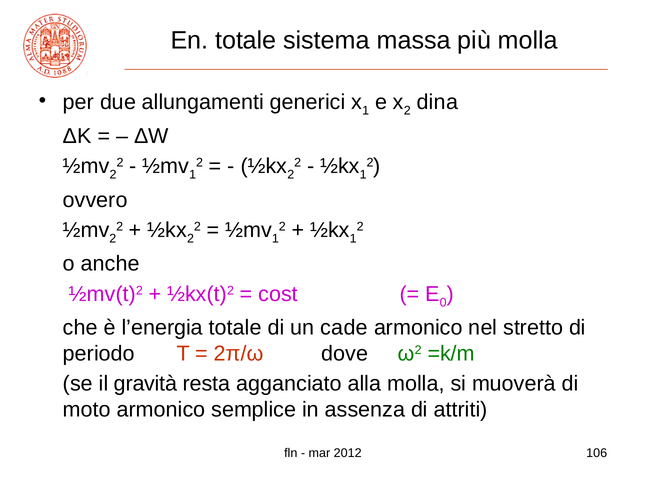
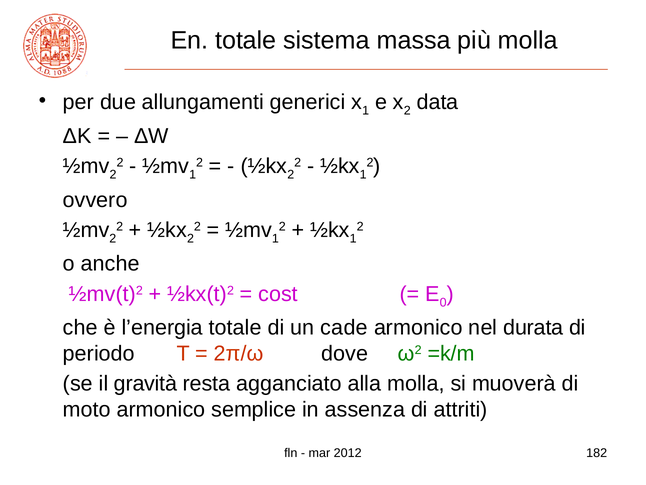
dina: dina -> data
stretto: stretto -> durata
106: 106 -> 182
